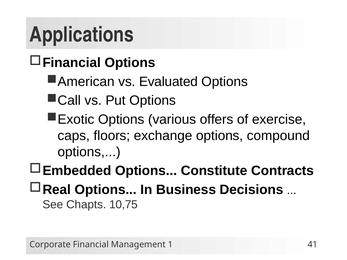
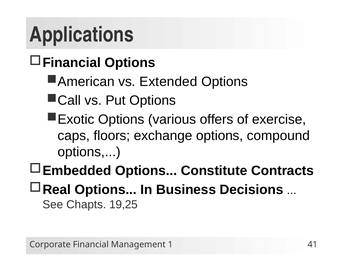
Evaluated: Evaluated -> Extended
10,75: 10,75 -> 19,25
